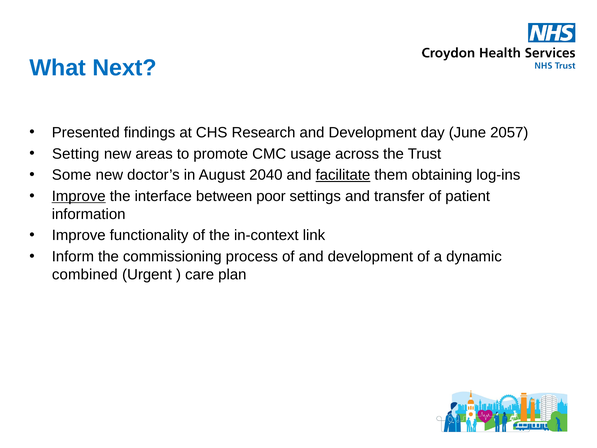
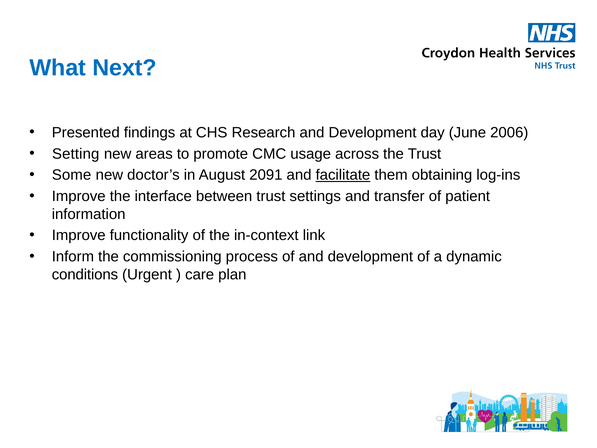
2057: 2057 -> 2006
2040: 2040 -> 2091
Improve at (79, 196) underline: present -> none
between poor: poor -> trust
combined: combined -> conditions
